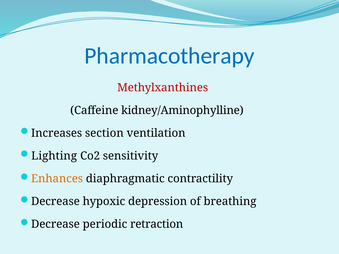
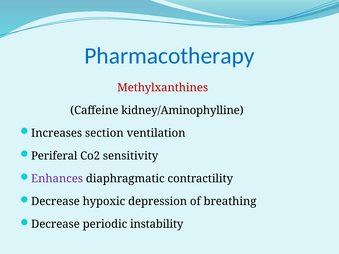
Lighting: Lighting -> Periferal
Enhances colour: orange -> purple
retraction: retraction -> instability
